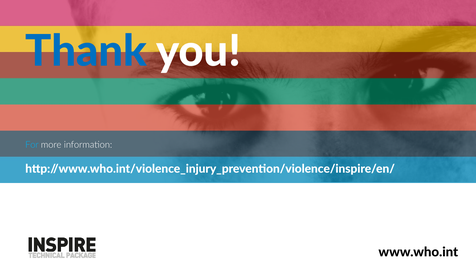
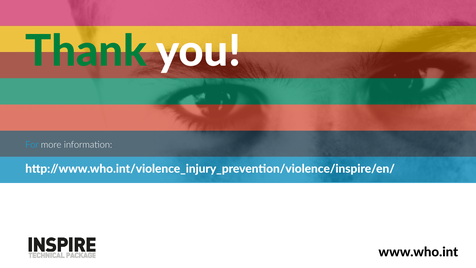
Thank colour: blue -> green
